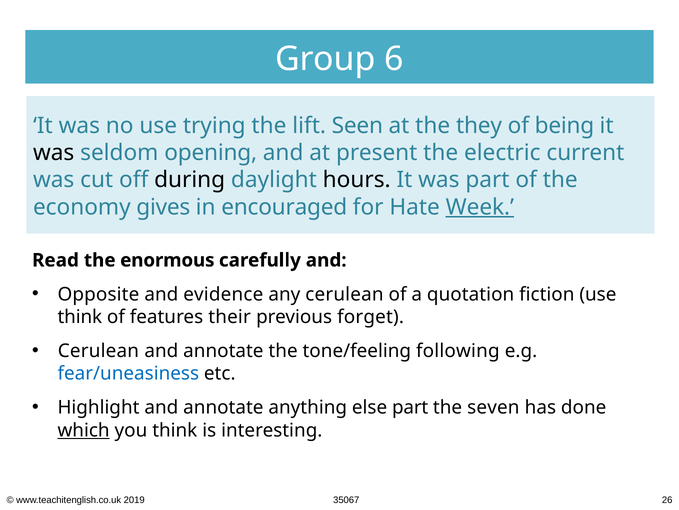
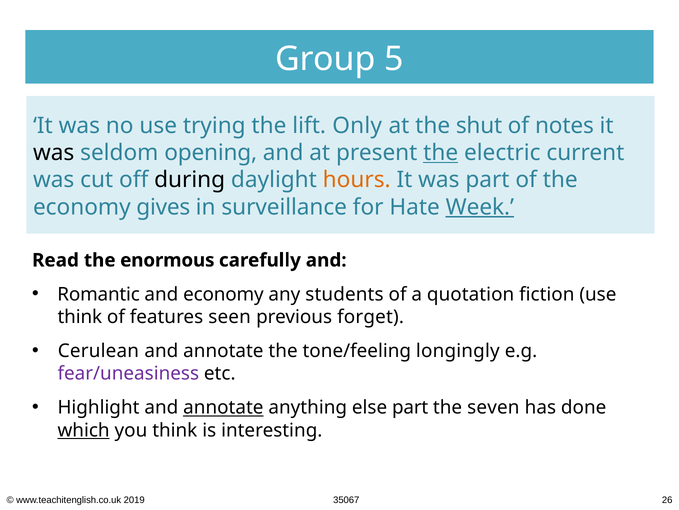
6: 6 -> 5
Seen: Seen -> Only
they: they -> shut
being: being -> notes
the at (441, 153) underline: none -> present
hours colour: black -> orange
encouraged: encouraged -> surveillance
Opposite: Opposite -> Romantic
and evidence: evidence -> economy
any cerulean: cerulean -> students
their: their -> seen
following: following -> longingly
fear/uneasiness colour: blue -> purple
annotate at (223, 407) underline: none -> present
